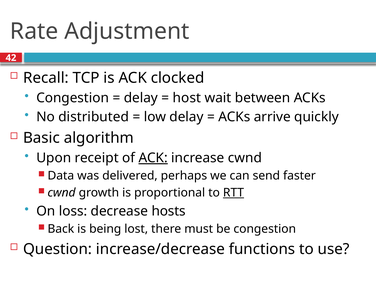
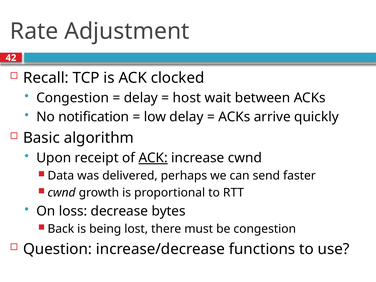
distributed: distributed -> notification
RTT underline: present -> none
hosts: hosts -> bytes
